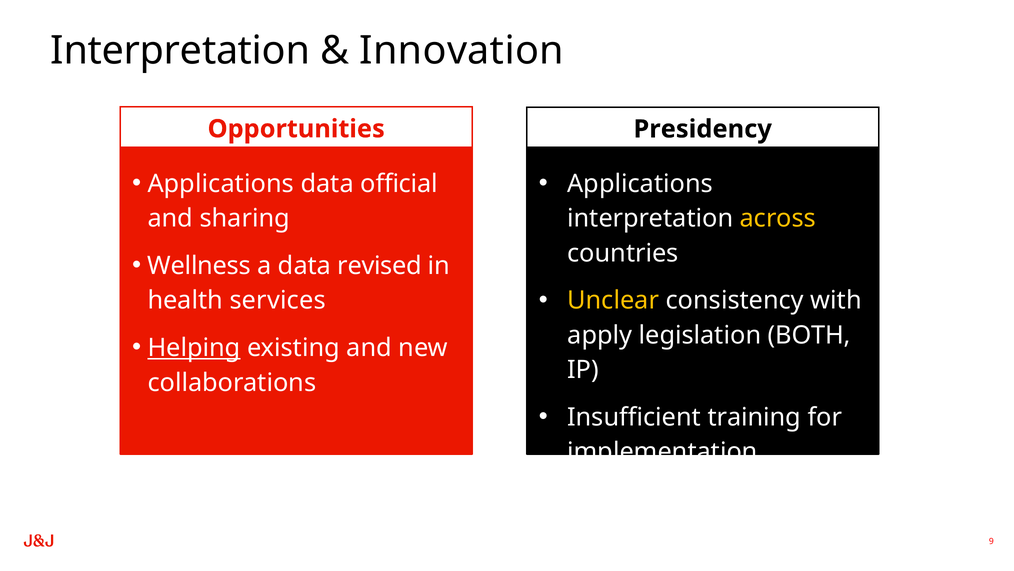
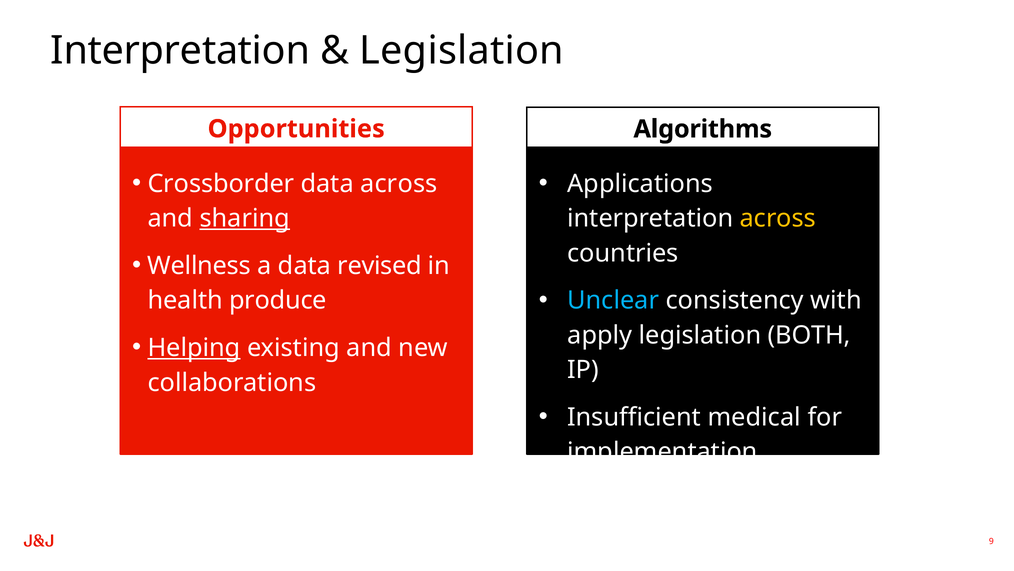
Innovation at (462, 51): Innovation -> Legislation
Presidency: Presidency -> Algorithms
Applications at (221, 184): Applications -> Crossborder
data official: official -> across
sharing underline: none -> present
Unclear colour: yellow -> light blue
services: services -> produce
training: training -> medical
